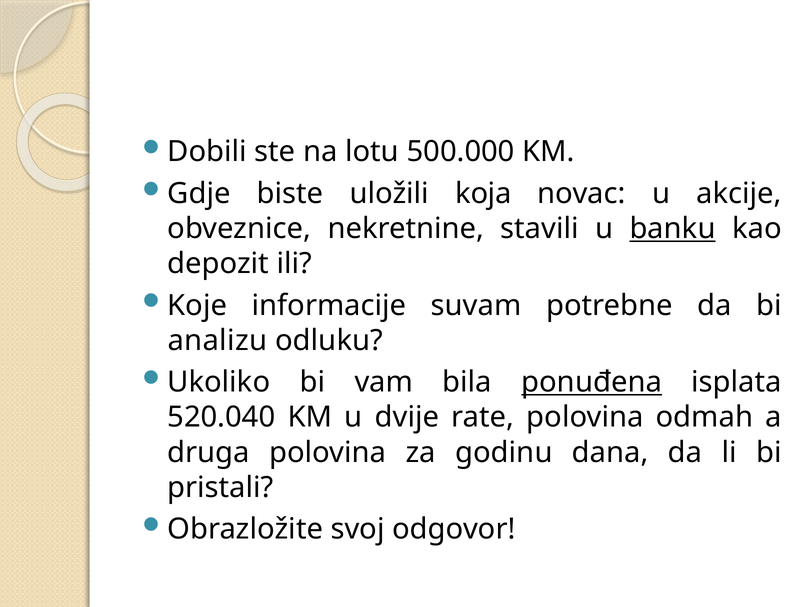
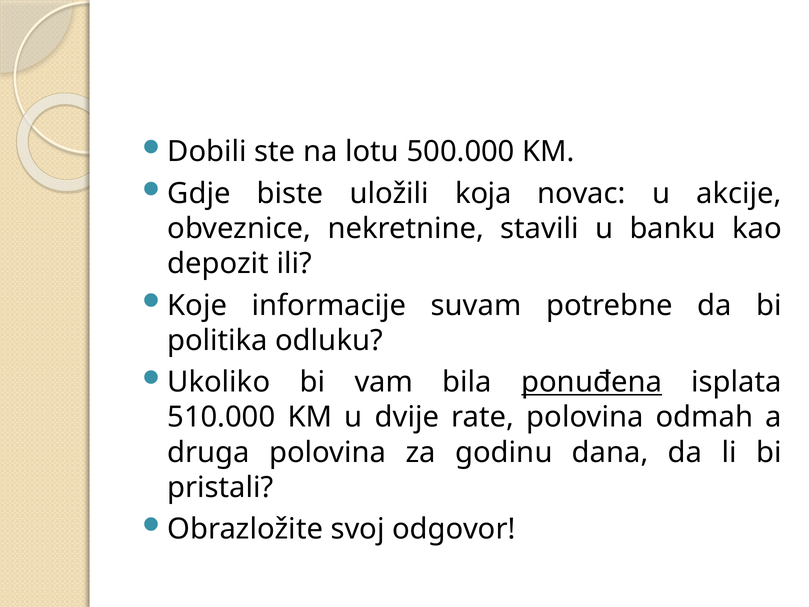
banku underline: present -> none
analizu: analizu -> politika
520.040: 520.040 -> 510.000
